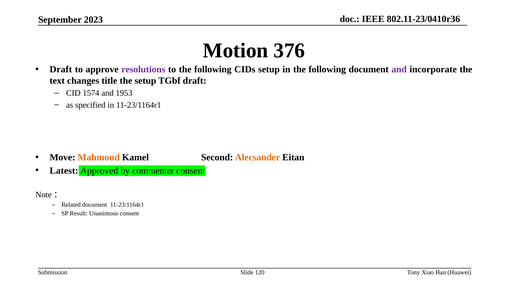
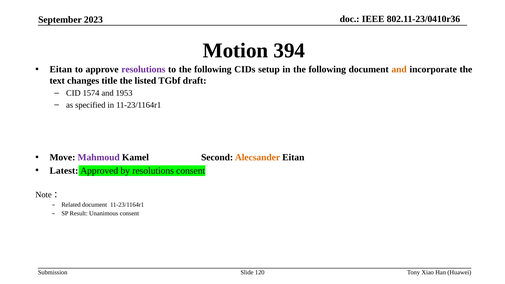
376: 376 -> 394
Draft at (61, 69): Draft -> Eitan
and at (399, 69) colour: purple -> orange
the setup: setup -> listed
Mahmoud colour: orange -> purple
by commenter: commenter -> resolutions
